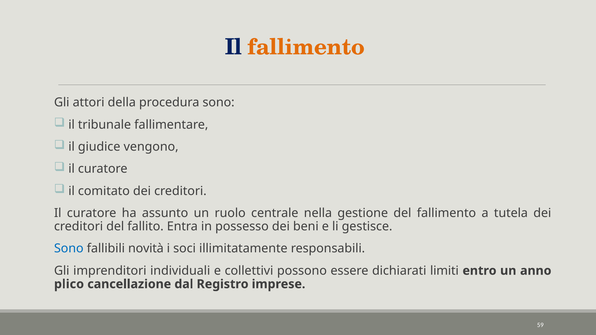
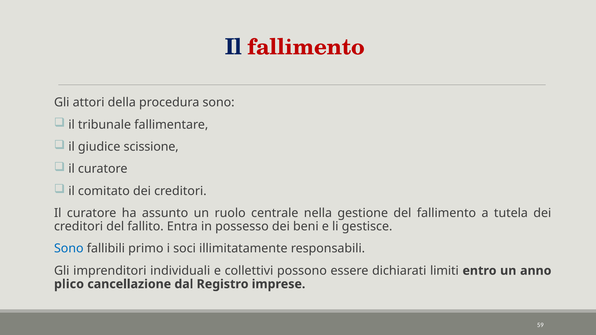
fallimento at (306, 47) colour: orange -> red
vengono: vengono -> scissione
novità: novità -> primo
